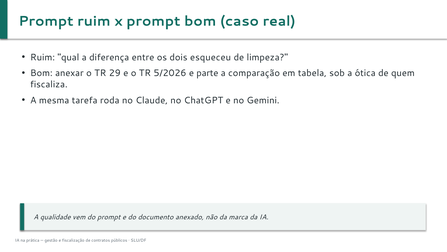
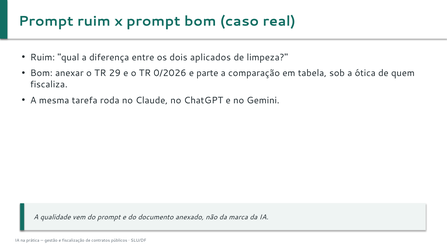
esqueceu: esqueceu -> aplicados
5/2026: 5/2026 -> 0/2026
